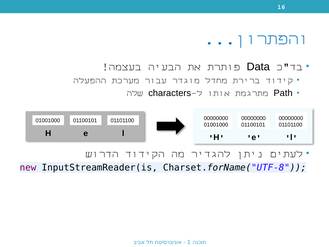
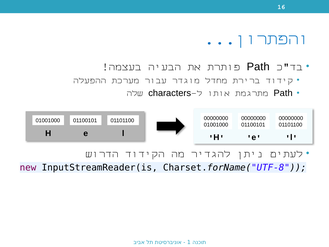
Data at (258, 67): Data -> Path
